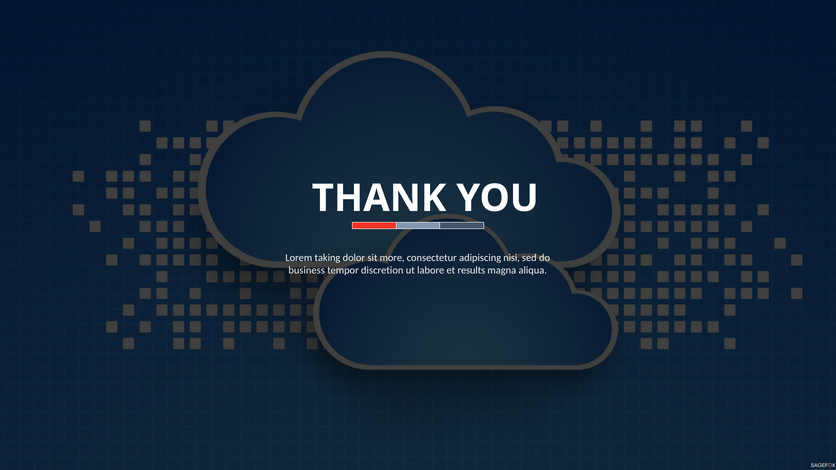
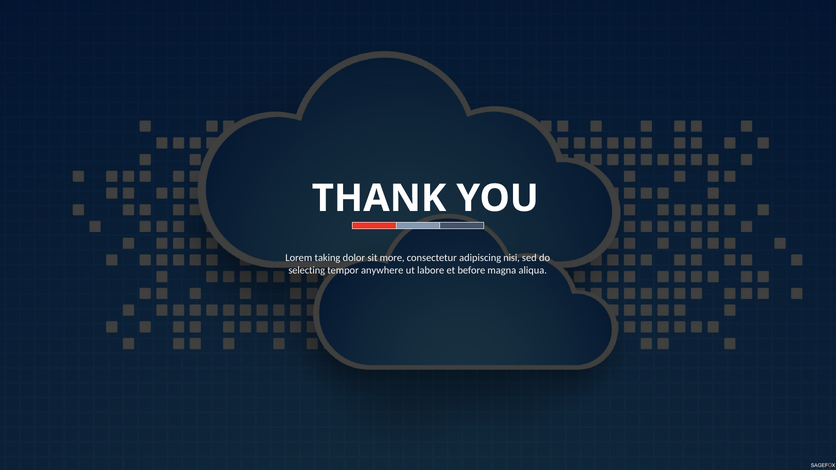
business: business -> selecting
discretion: discretion -> anywhere
results: results -> before
